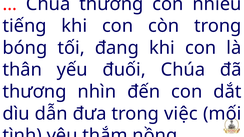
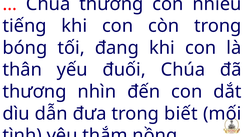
việc: việc -> biết
